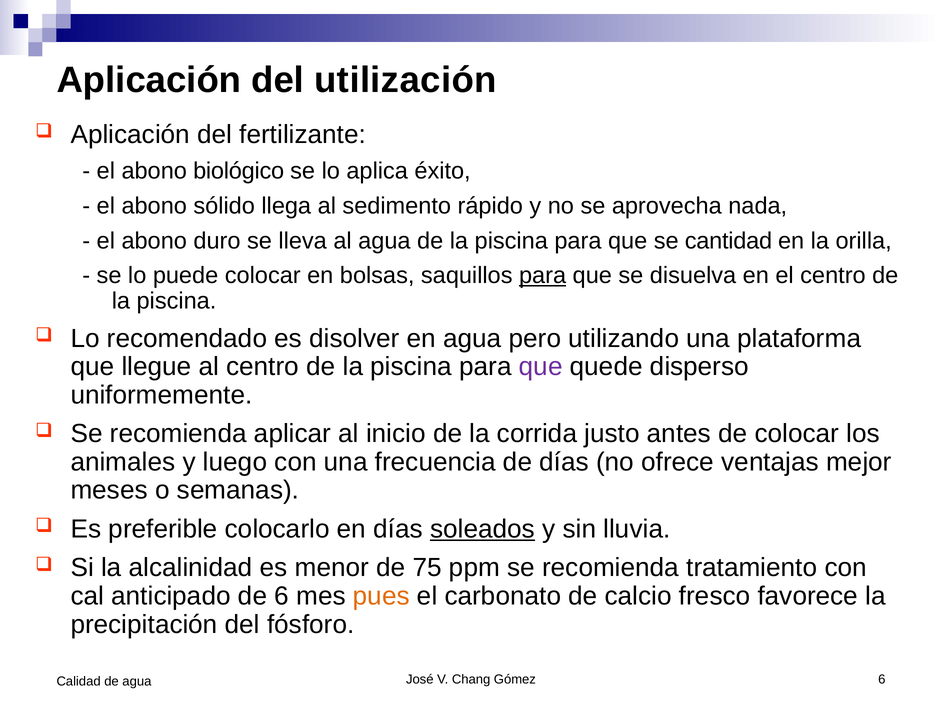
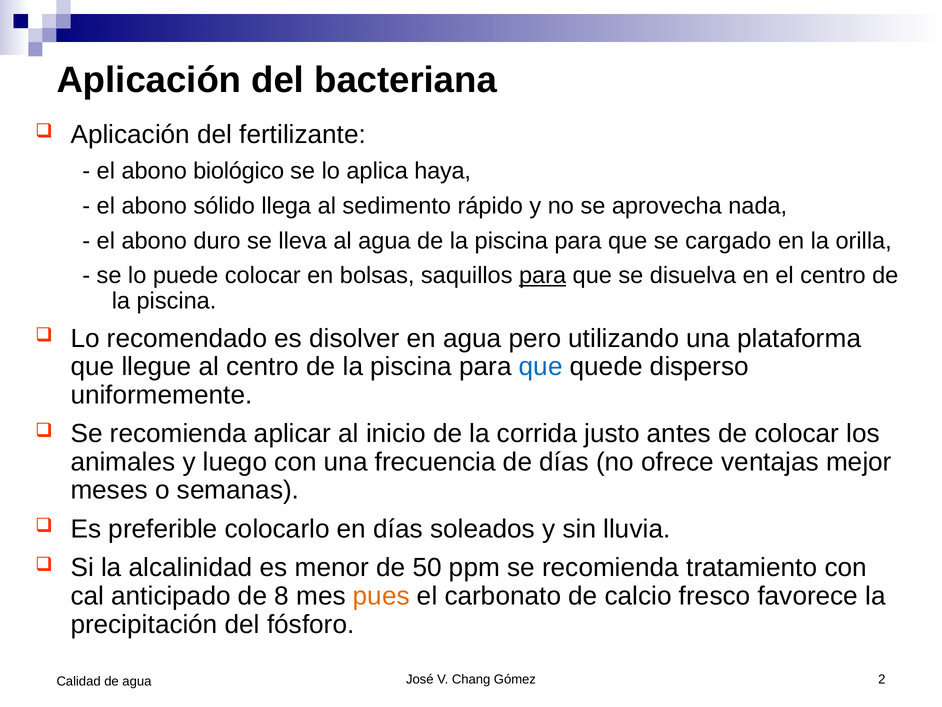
utilización: utilización -> bacteriana
éxito: éxito -> haya
cantidad: cantidad -> cargado
que at (541, 366) colour: purple -> blue
soleados underline: present -> none
75: 75 -> 50
de 6: 6 -> 8
Gómez 6: 6 -> 2
